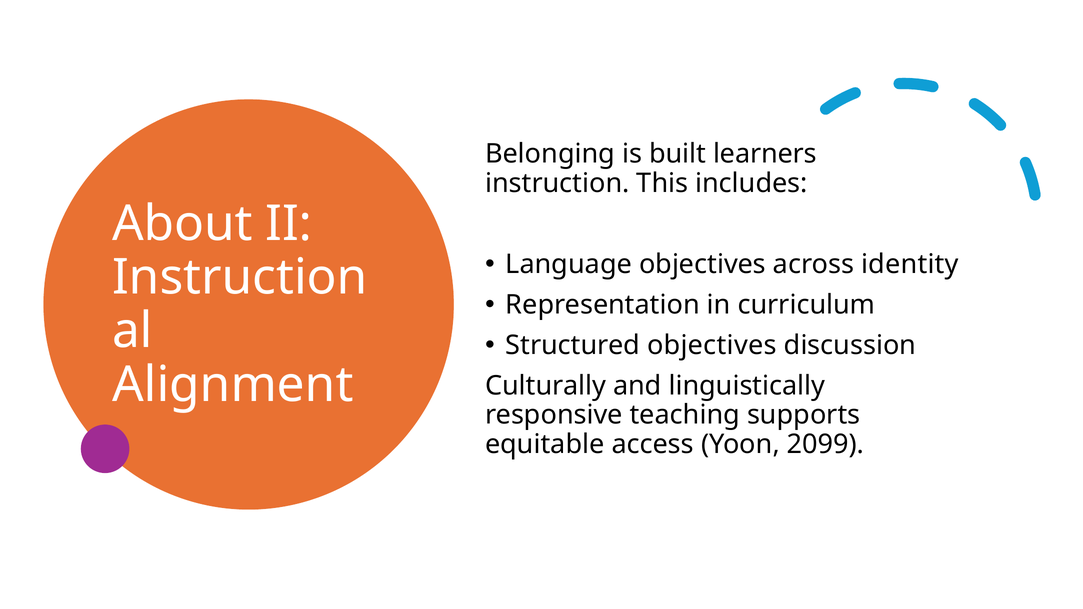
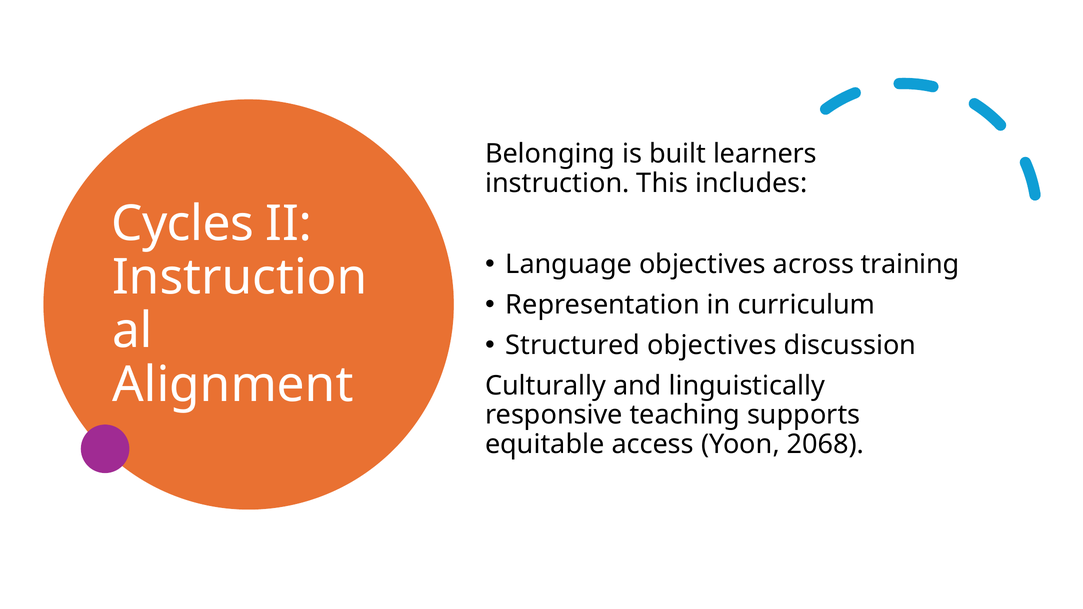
About: About -> Cycles
identity: identity -> training
2099: 2099 -> 2068
